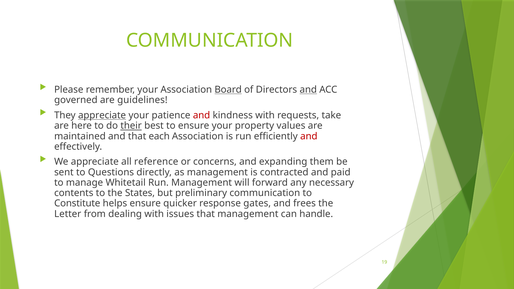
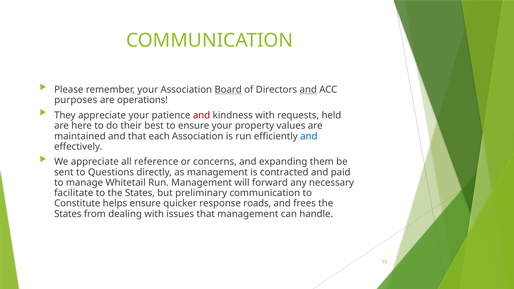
governed: governed -> purposes
guidelines: guidelines -> operations
appreciate at (102, 115) underline: present -> none
take: take -> held
their underline: present -> none
and at (309, 136) colour: red -> blue
contents: contents -> facilitate
gates: gates -> roads
Letter at (68, 214): Letter -> States
